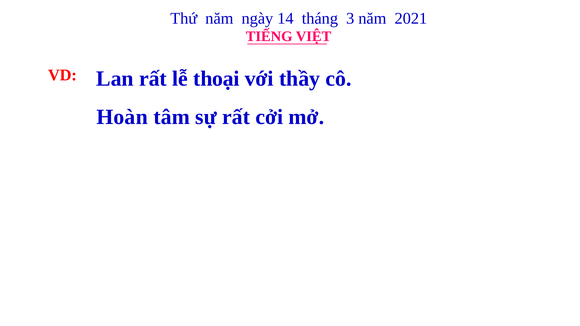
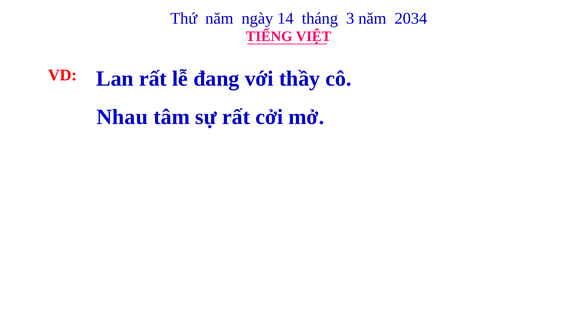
2021: 2021 -> 2034
thoại: thoại -> đang
Hoàn: Hoàn -> Nhau
